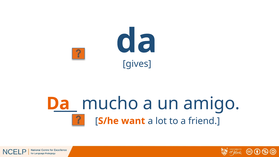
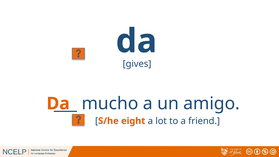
want: want -> eight
